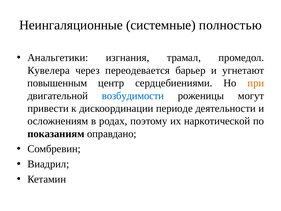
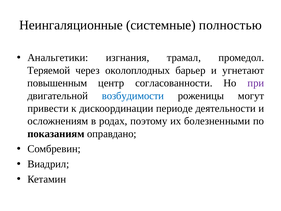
Кувелера: Кувелера -> Теряемой
переодевается: переодевается -> околоплодных
сердцебиениями: сердцебиениями -> согласованности
при colour: orange -> purple
наркотической: наркотической -> болезненными
